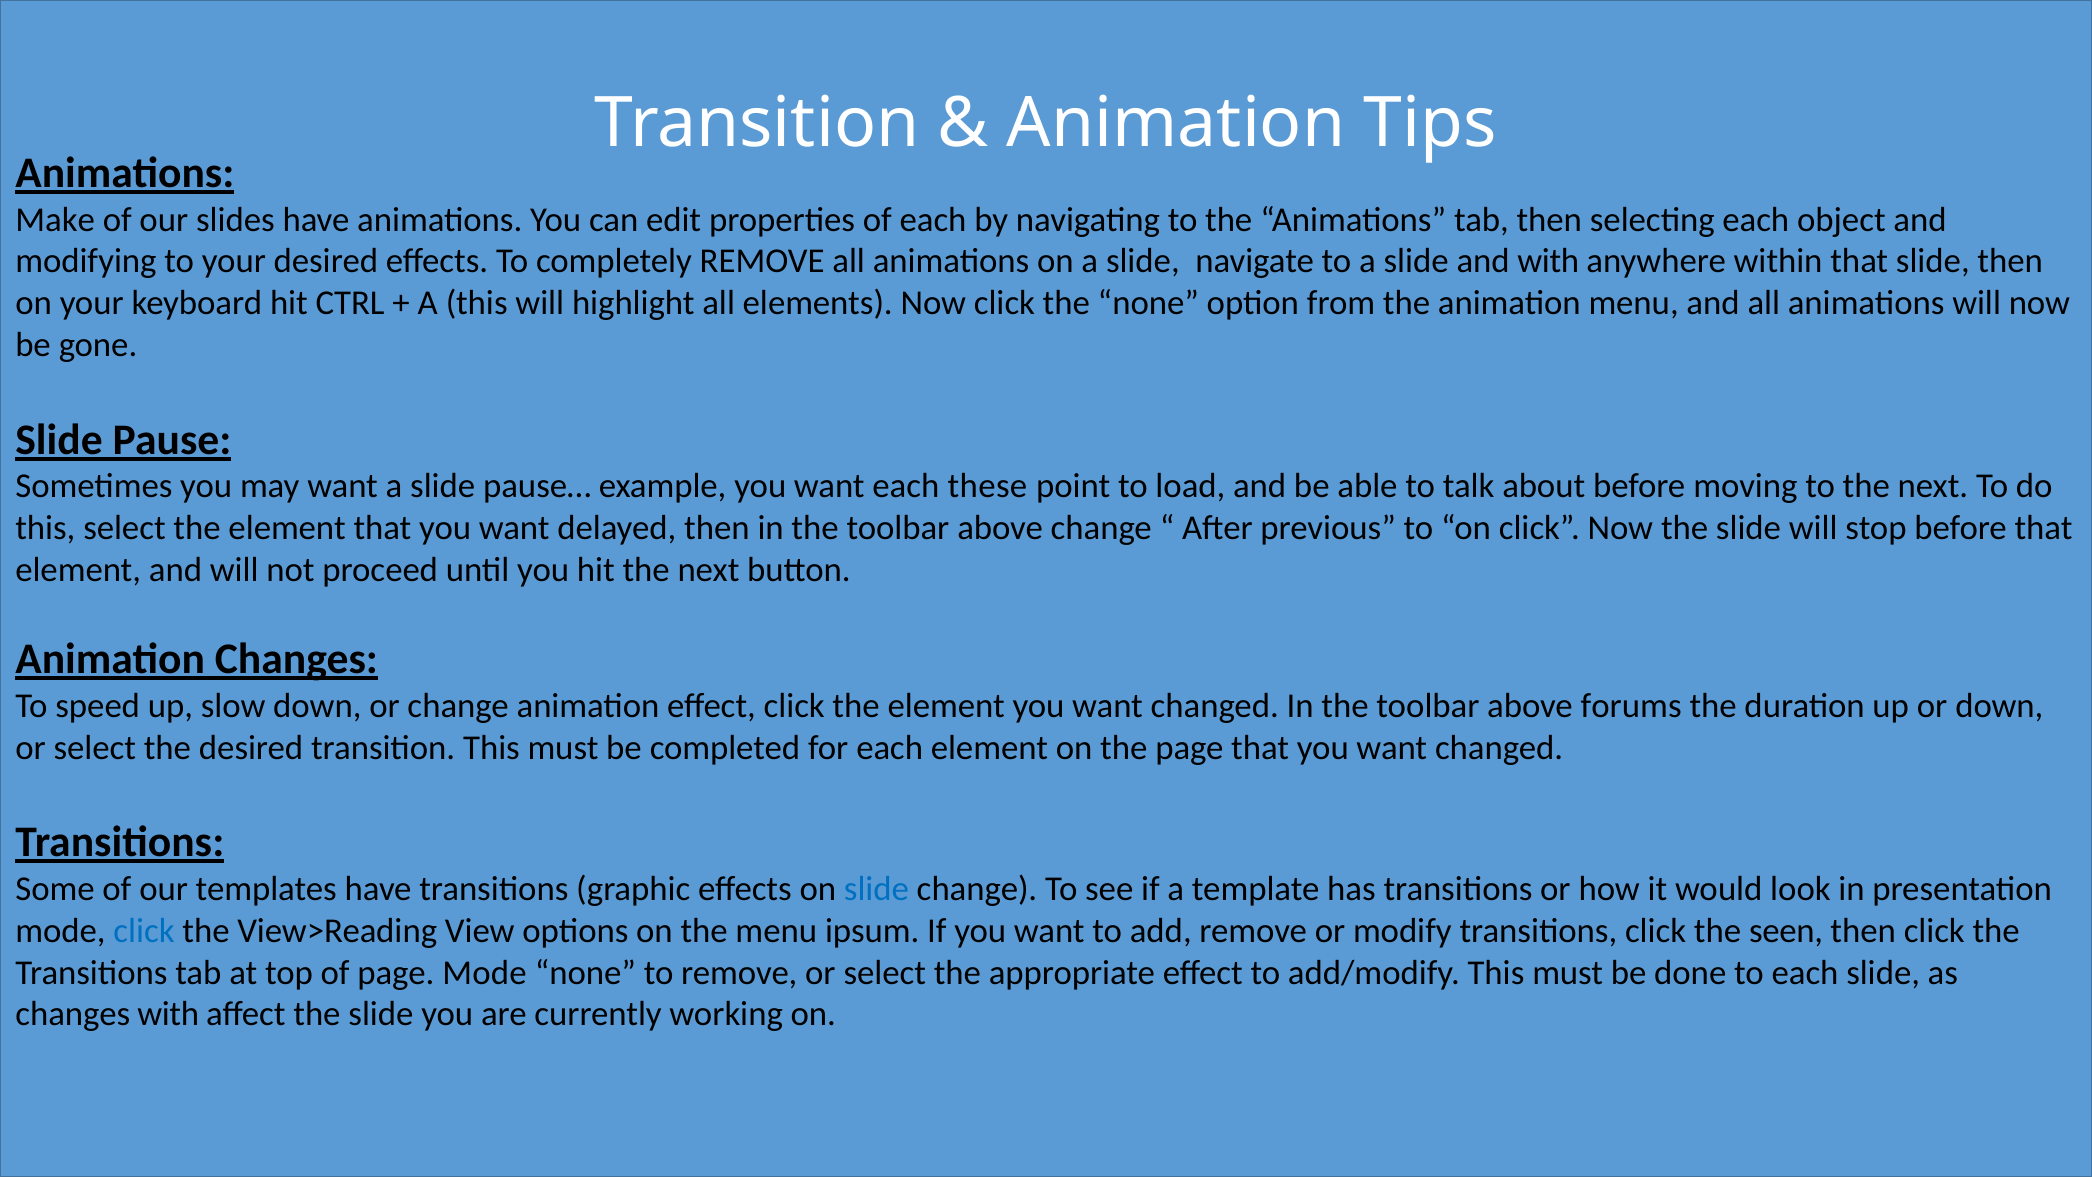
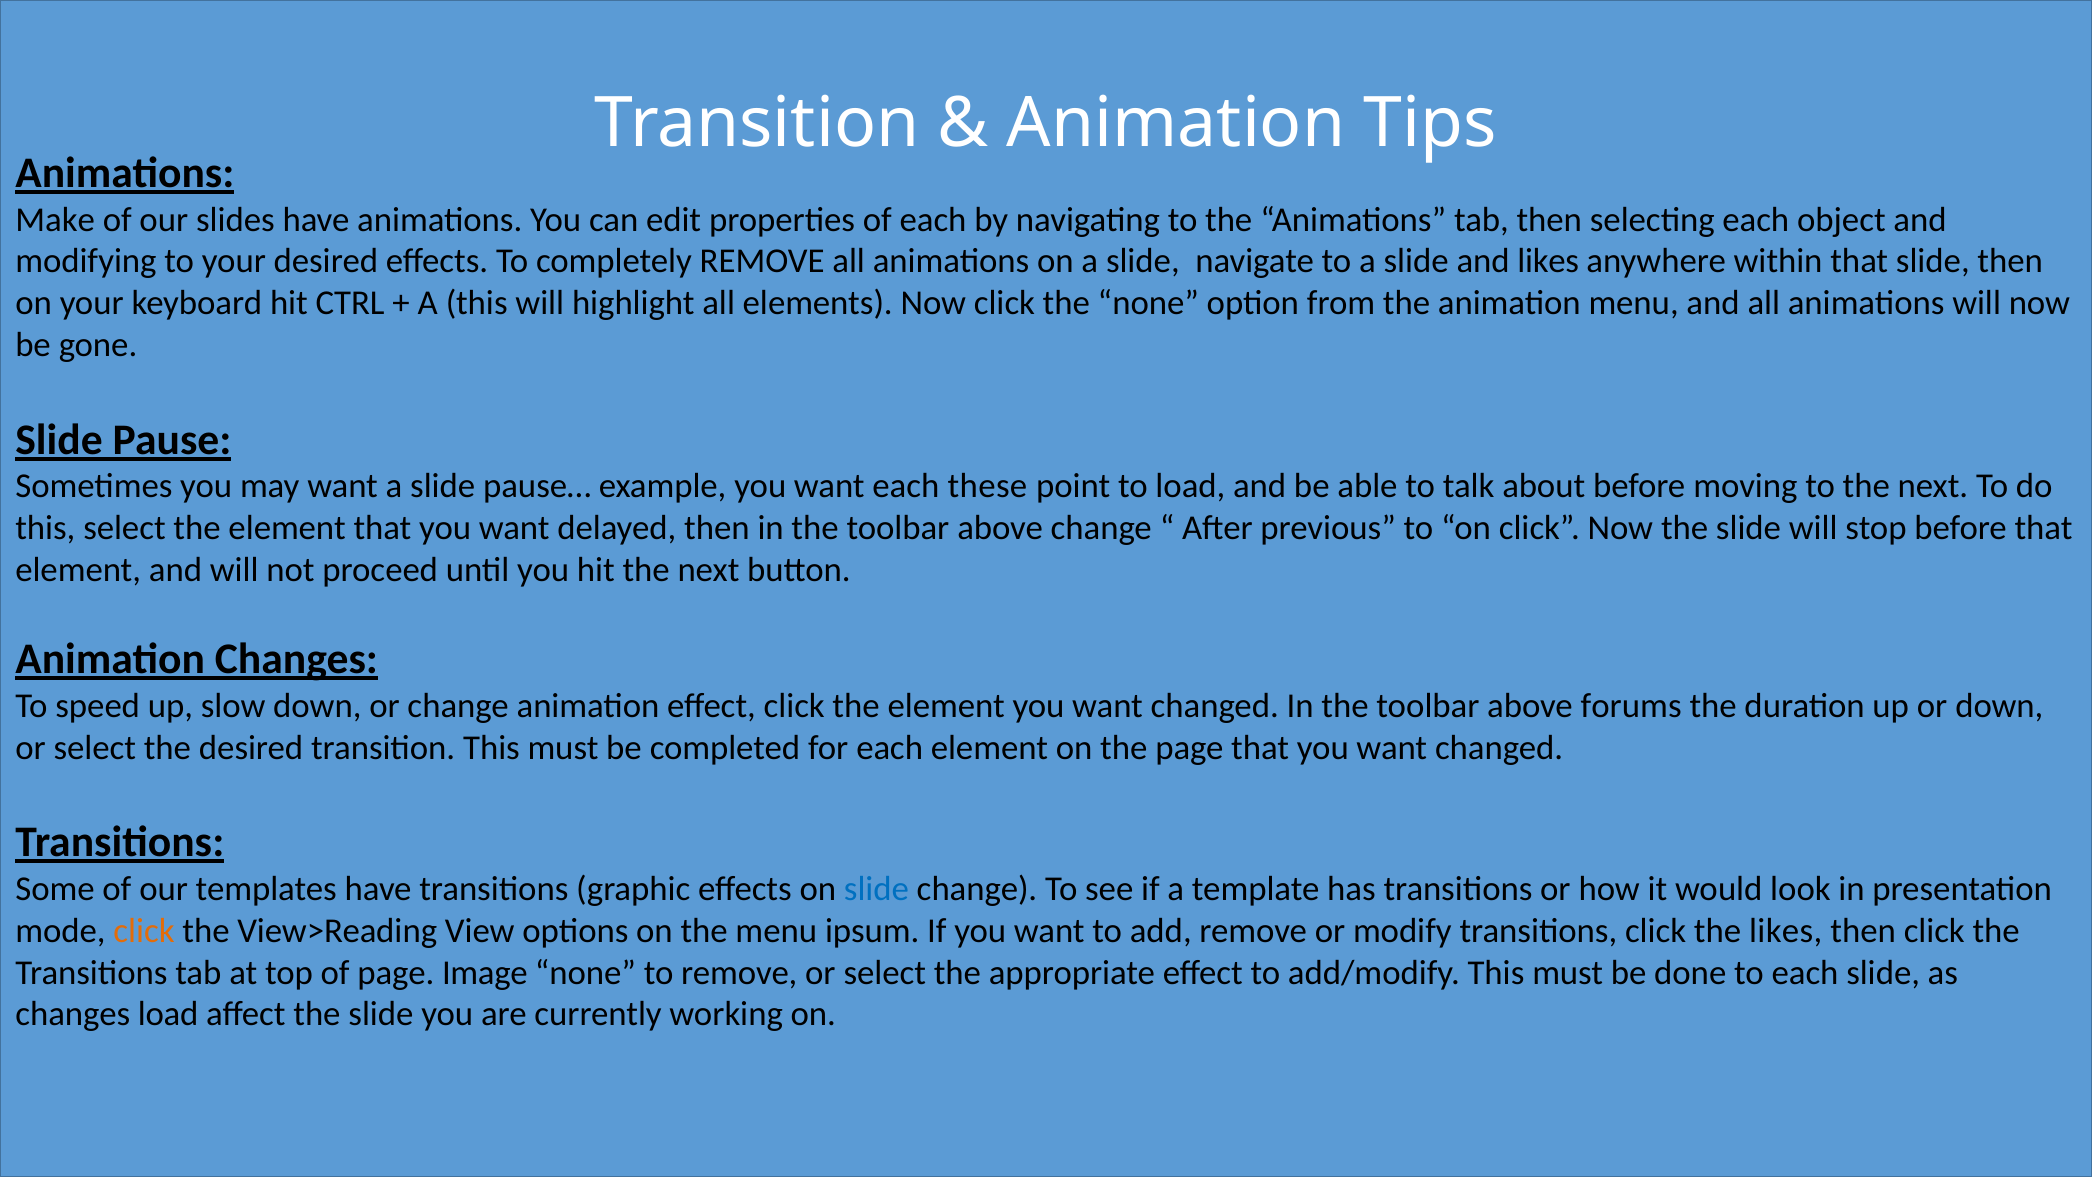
and with: with -> likes
click at (144, 931) colour: blue -> orange
the seen: seen -> likes
page Mode: Mode -> Image
changes with: with -> load
